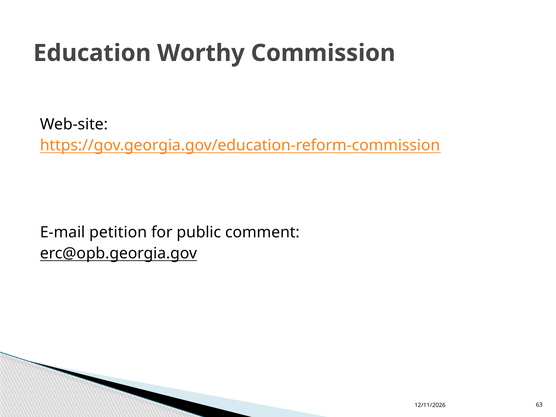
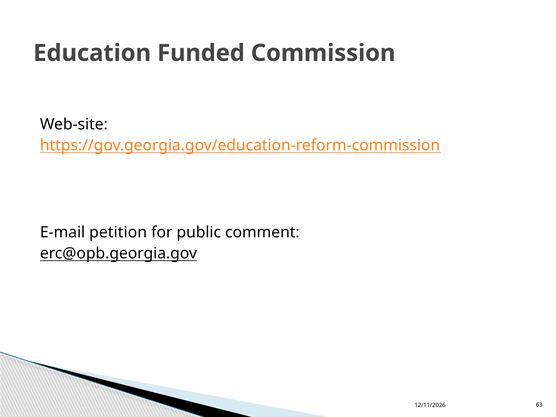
Worthy: Worthy -> Funded
